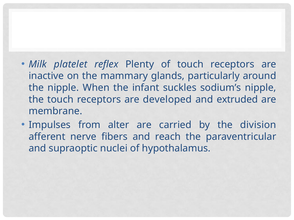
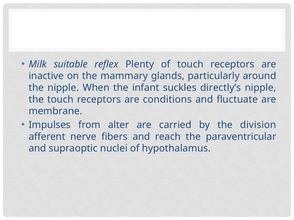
platelet: platelet -> suitable
sodium’s: sodium’s -> directly’s
developed: developed -> conditions
extruded: extruded -> fluctuate
